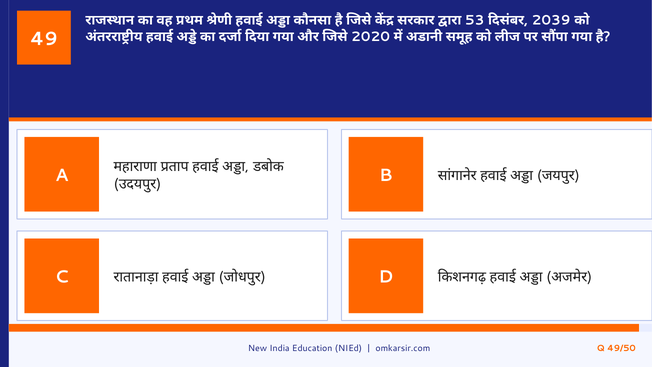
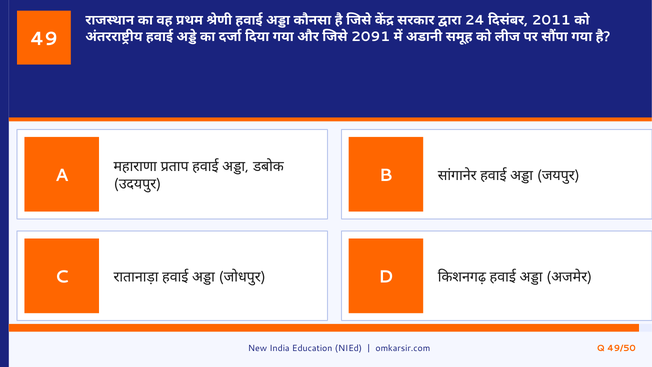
53: 53 -> 24
2039: 2039 -> 2011
2020: 2020 -> 2091
